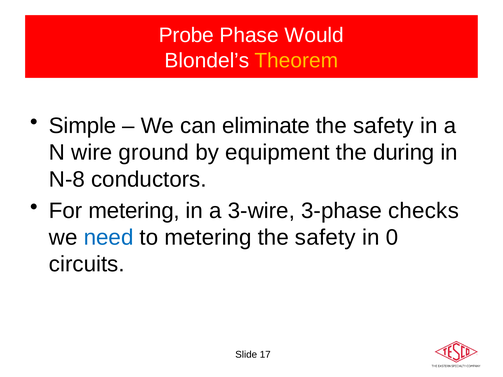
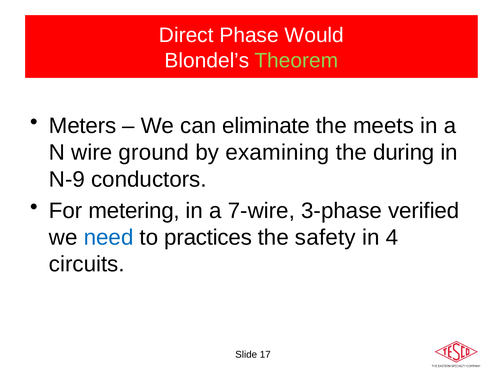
Probe: Probe -> Direct
Theorem colour: yellow -> light green
Simple: Simple -> Meters
safety at (383, 126): safety -> meets
equipment: equipment -> examining
N-8: N-8 -> N-9
3-wire: 3-wire -> 7-wire
checks: checks -> verified
to metering: metering -> practices
0: 0 -> 4
